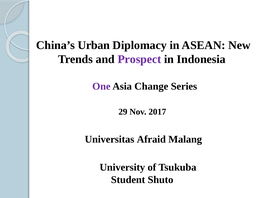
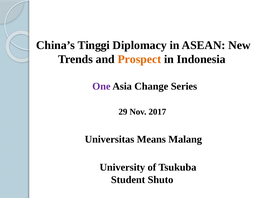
Urban: Urban -> Tinggi
Prospect colour: purple -> orange
Afraid: Afraid -> Means
